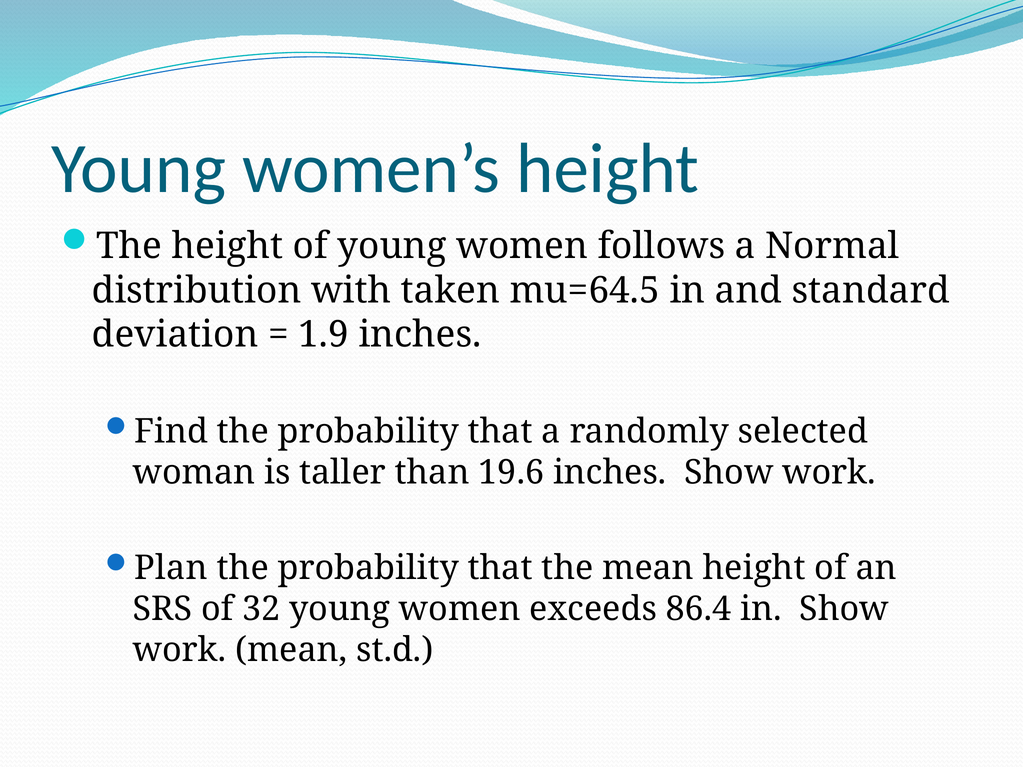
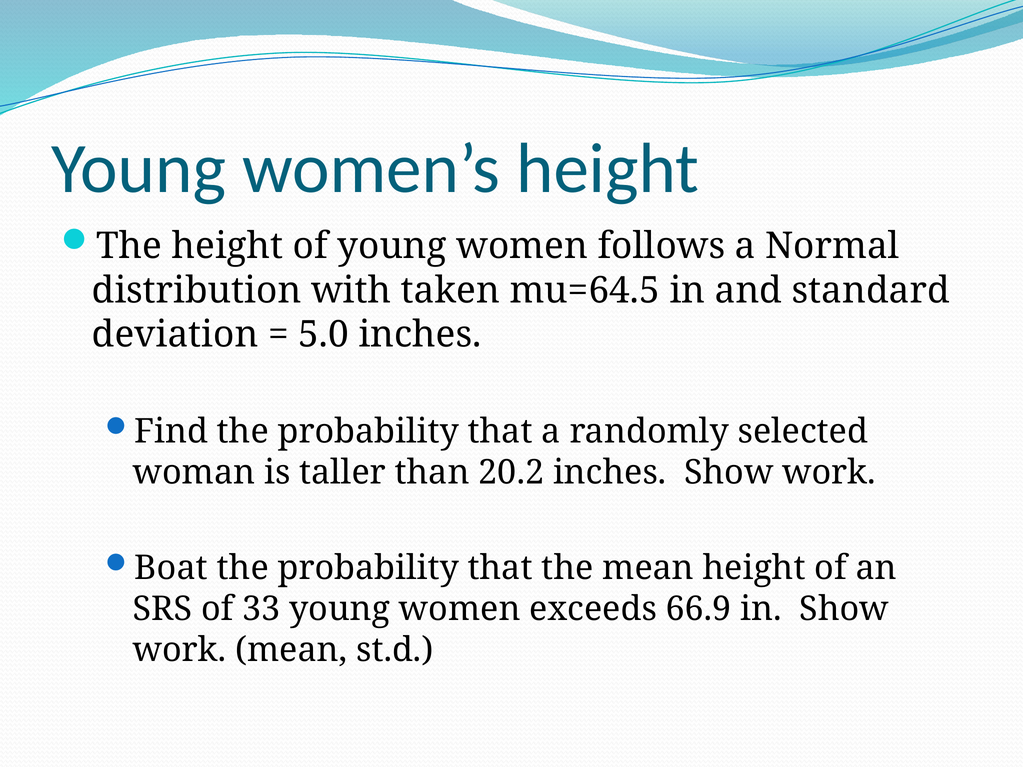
1.9: 1.9 -> 5.0
19.6: 19.6 -> 20.2
Plan: Plan -> Boat
32: 32 -> 33
86.4: 86.4 -> 66.9
